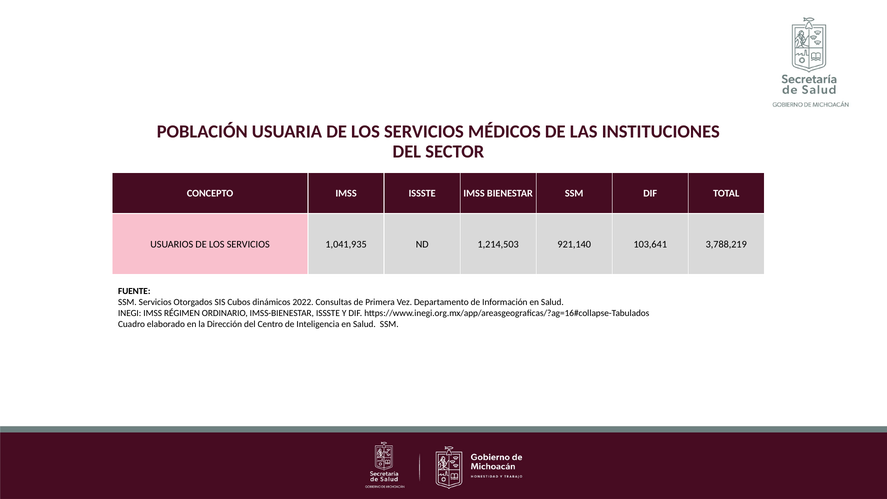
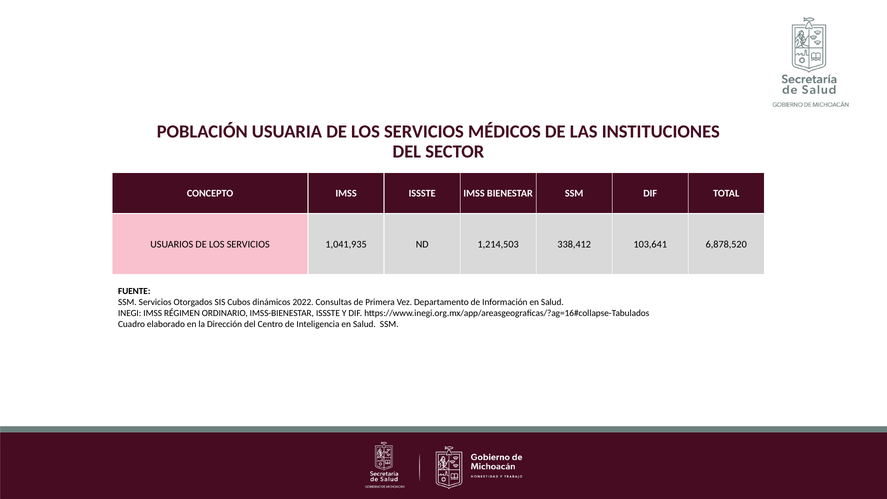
921,140: 921,140 -> 338,412
3,788,219: 3,788,219 -> 6,878,520
